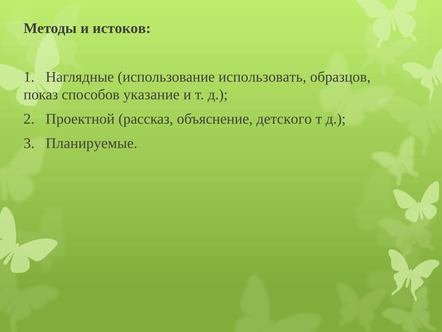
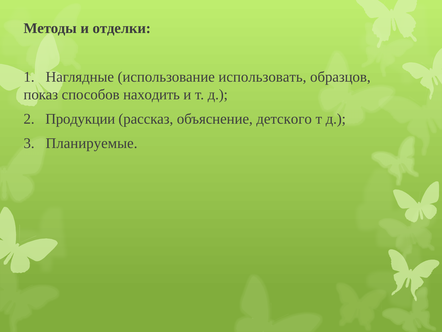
истоков: истоков -> отделки
указание: указание -> находить
Проектной: Проектной -> Продукции
